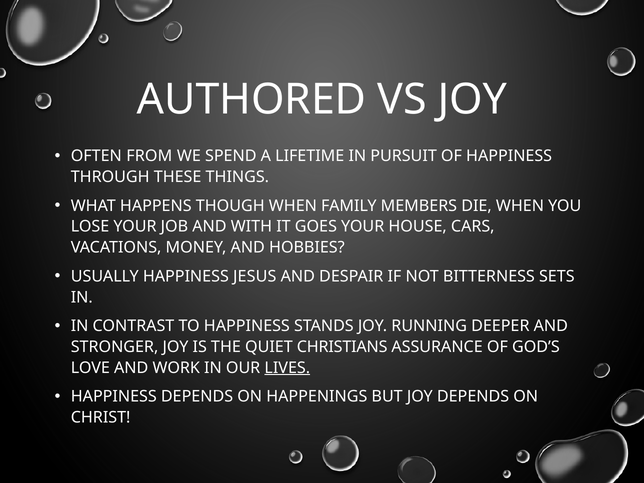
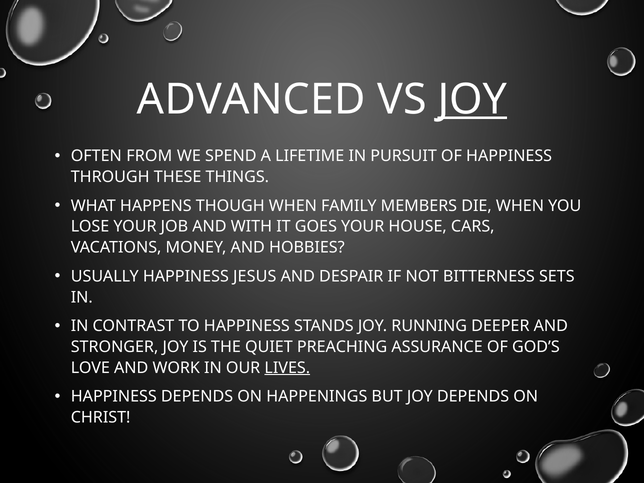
AUTHORED: AUTHORED -> ADVANCED
JOY at (472, 99) underline: none -> present
CHRISTIANS: CHRISTIANS -> PREACHING
